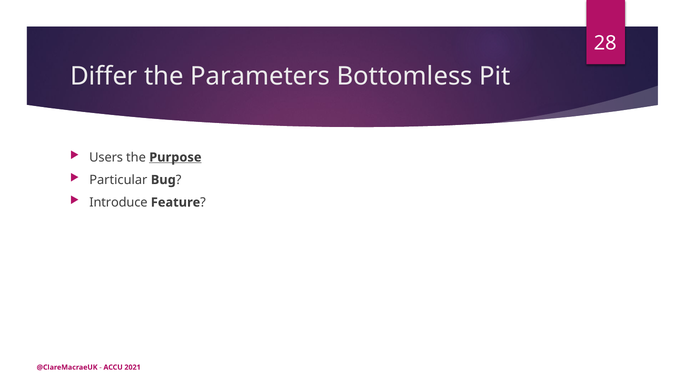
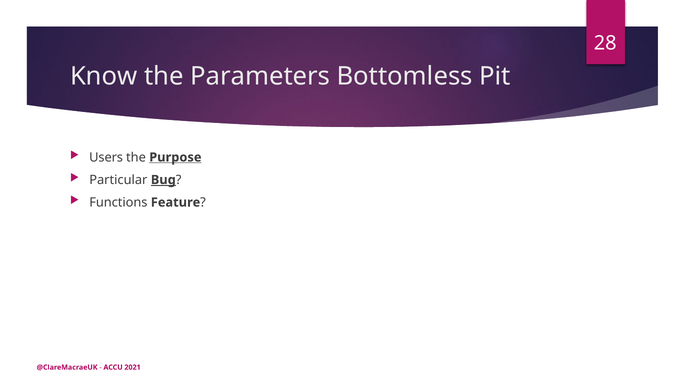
Differ: Differ -> Know
Bug underline: none -> present
Introduce: Introduce -> Functions
